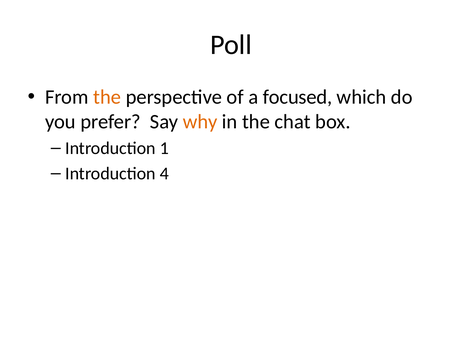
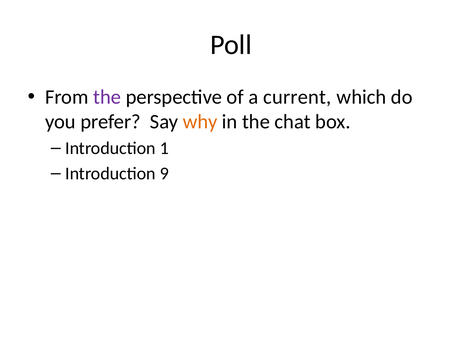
the at (107, 97) colour: orange -> purple
focused: focused -> current
4: 4 -> 9
